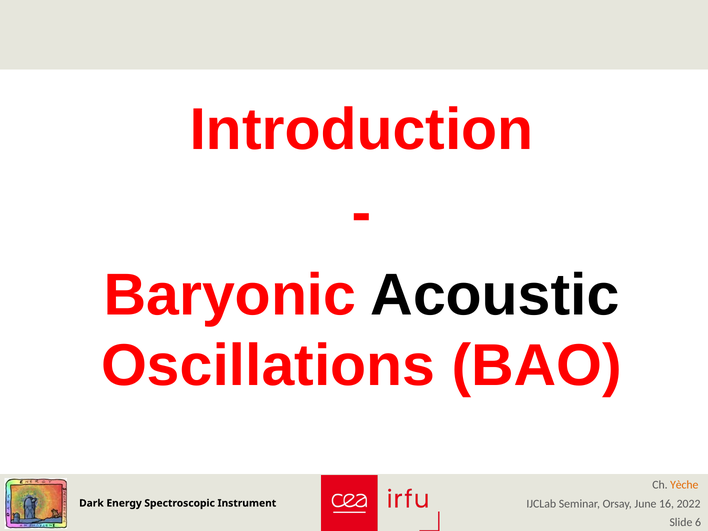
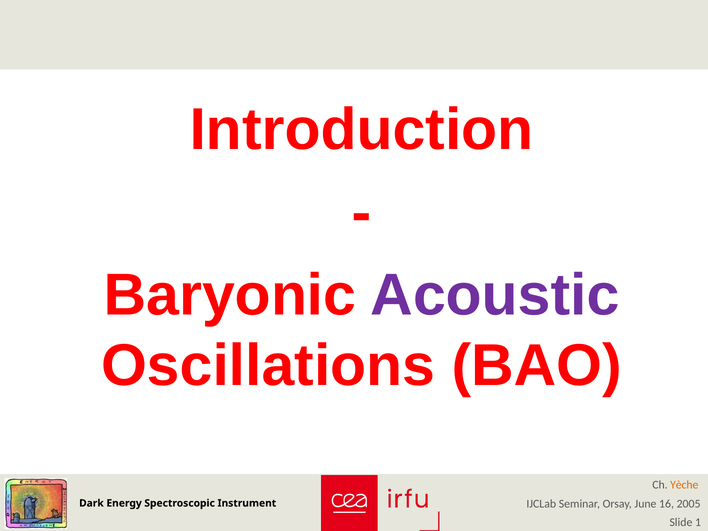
Acoustic colour: black -> purple
2022: 2022 -> 2005
6: 6 -> 1
